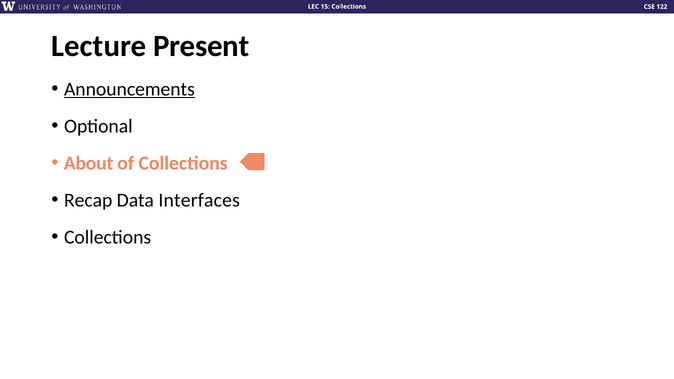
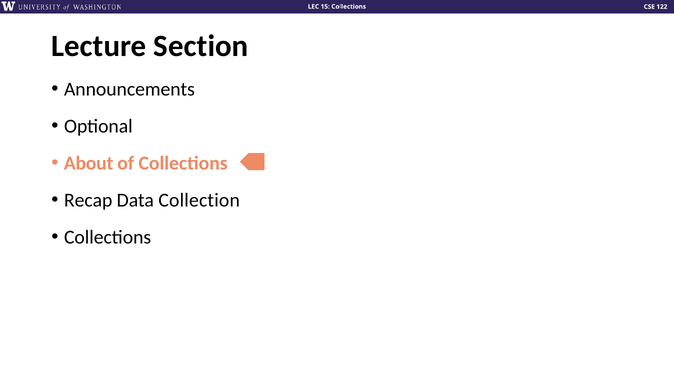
Present: Present -> Section
Announcements underline: present -> none
Interfaces: Interfaces -> Collection
